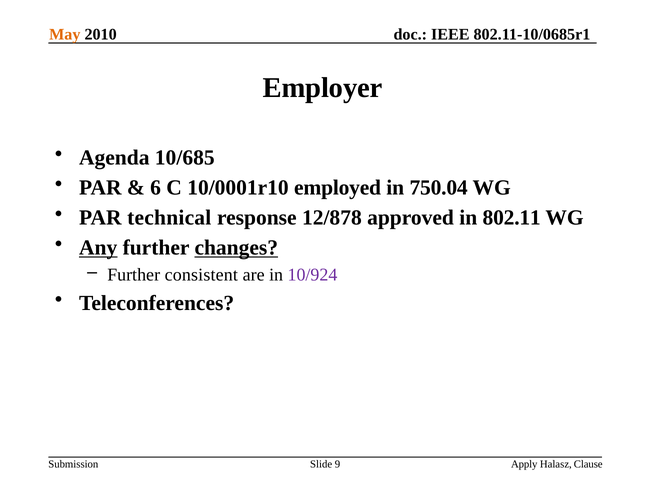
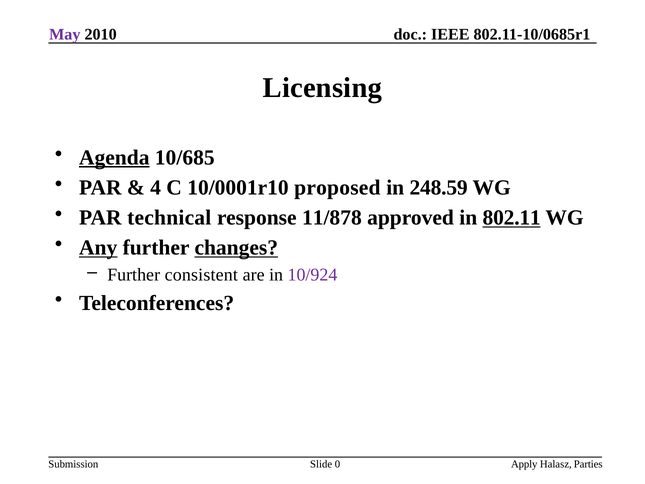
May colour: orange -> purple
Employer: Employer -> Licensing
Agenda underline: none -> present
6: 6 -> 4
employed: employed -> proposed
750.04: 750.04 -> 248.59
12/878: 12/878 -> 11/878
802.11 underline: none -> present
9: 9 -> 0
Clause: Clause -> Parties
